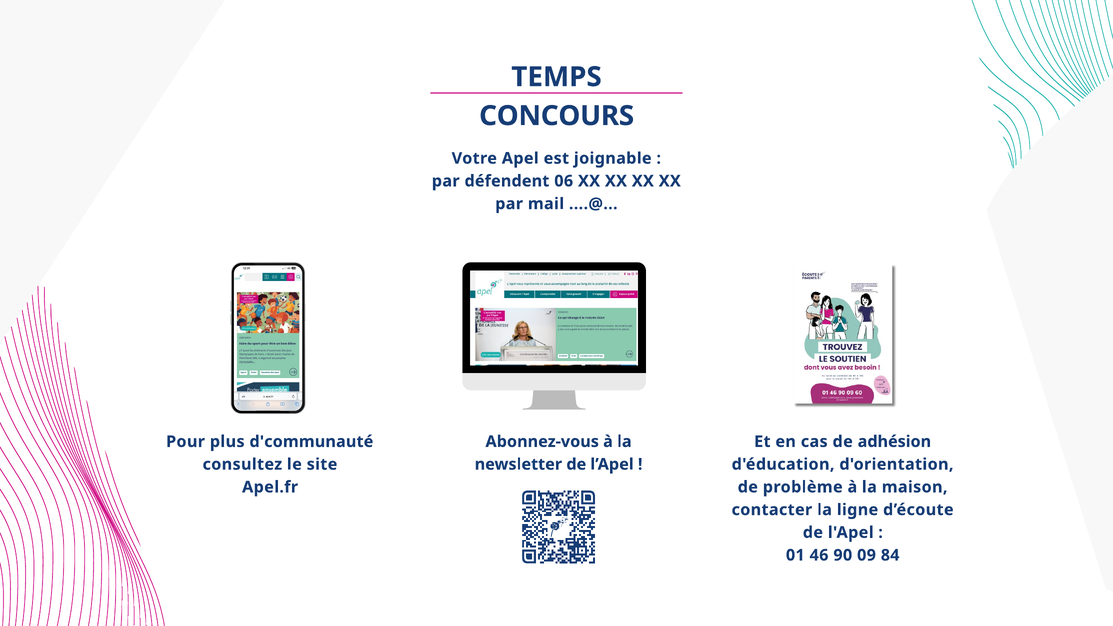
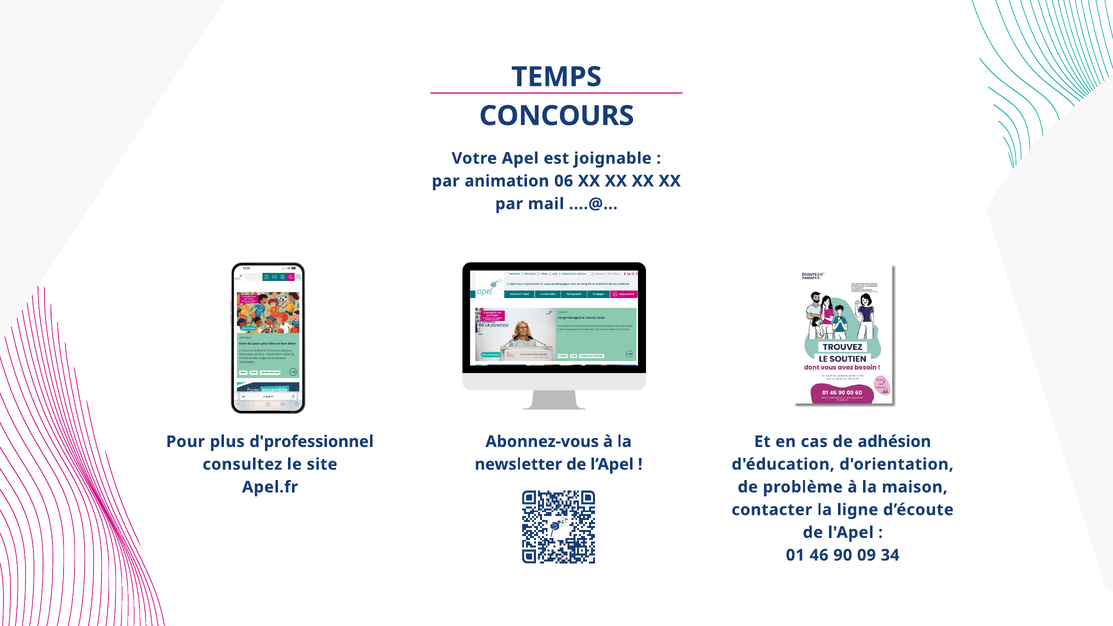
défendent: défendent -> animation
d'communauté: d'communauté -> d'professionnel
84: 84 -> 34
